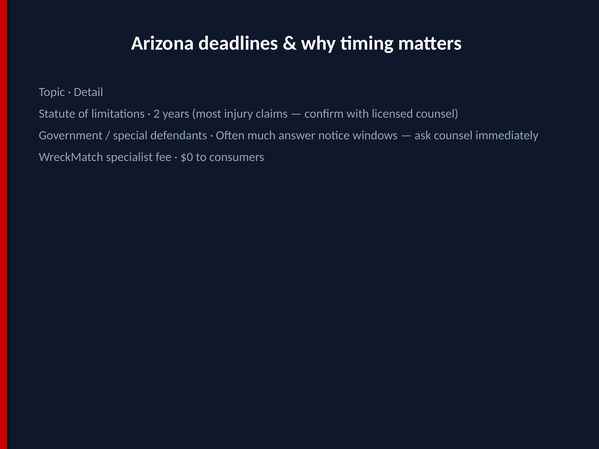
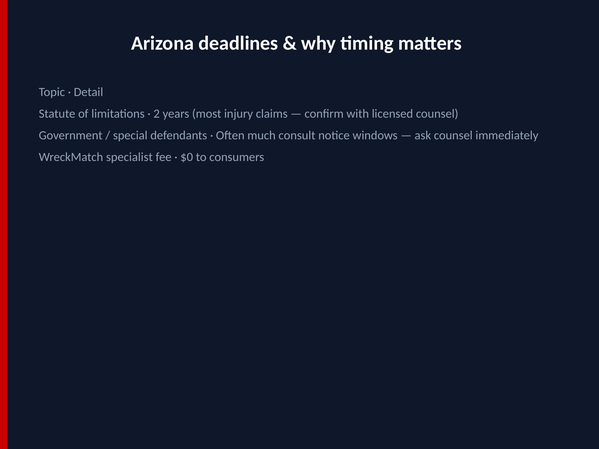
answer: answer -> consult
